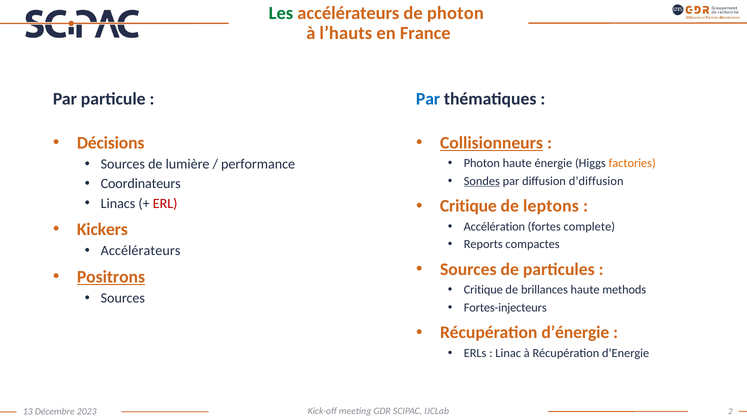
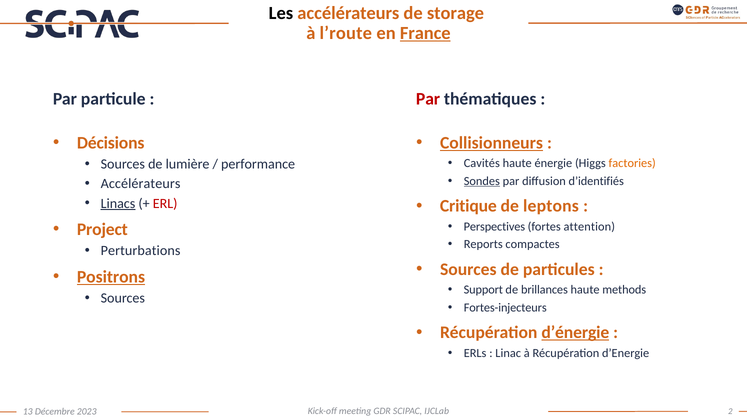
Les colour: green -> black
de photon: photon -> storage
l’hauts: l’hauts -> l’route
France underline: none -> present
Par at (428, 99) colour: blue -> red
Photon at (482, 163): Photon -> Cavités
d’diffusion: d’diffusion -> d’identifiés
Coordinateurs at (141, 184): Coordinateurs -> Accélérateurs
Linacs underline: none -> present
Accélération: Accélération -> Perspectives
complete: complete -> attention
Kickers: Kickers -> Project
Accélérateurs at (141, 251): Accélérateurs -> Perturbations
Critique at (483, 290): Critique -> Support
d’énergie underline: none -> present
